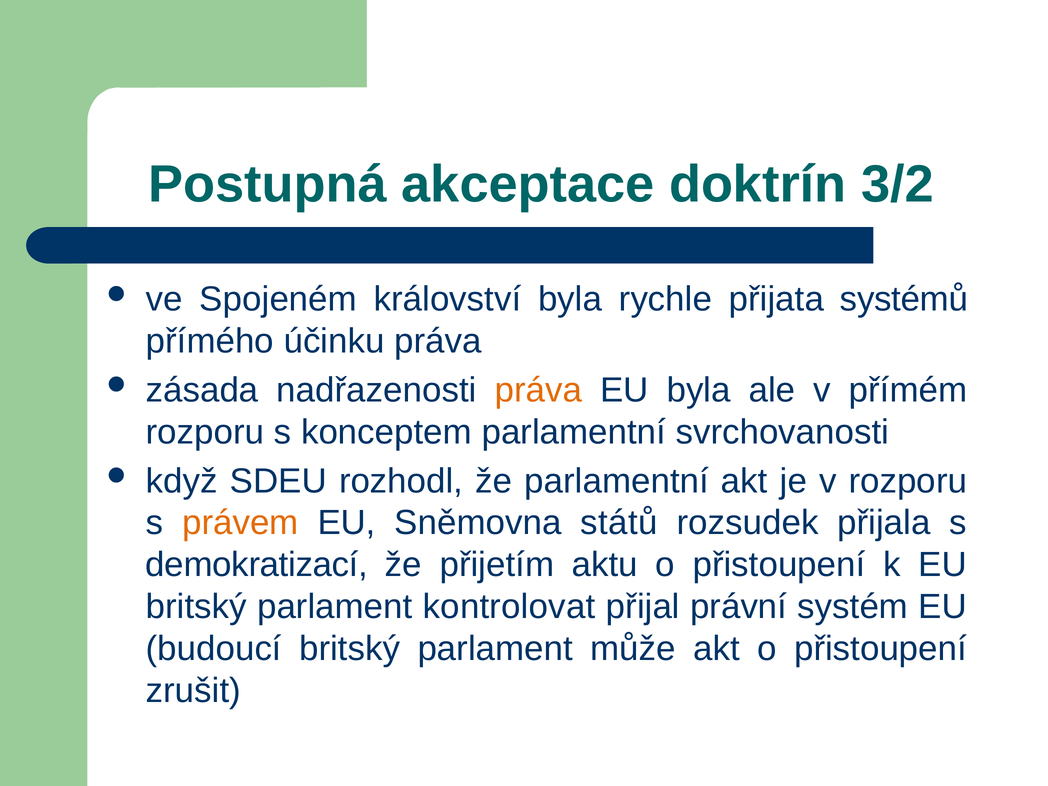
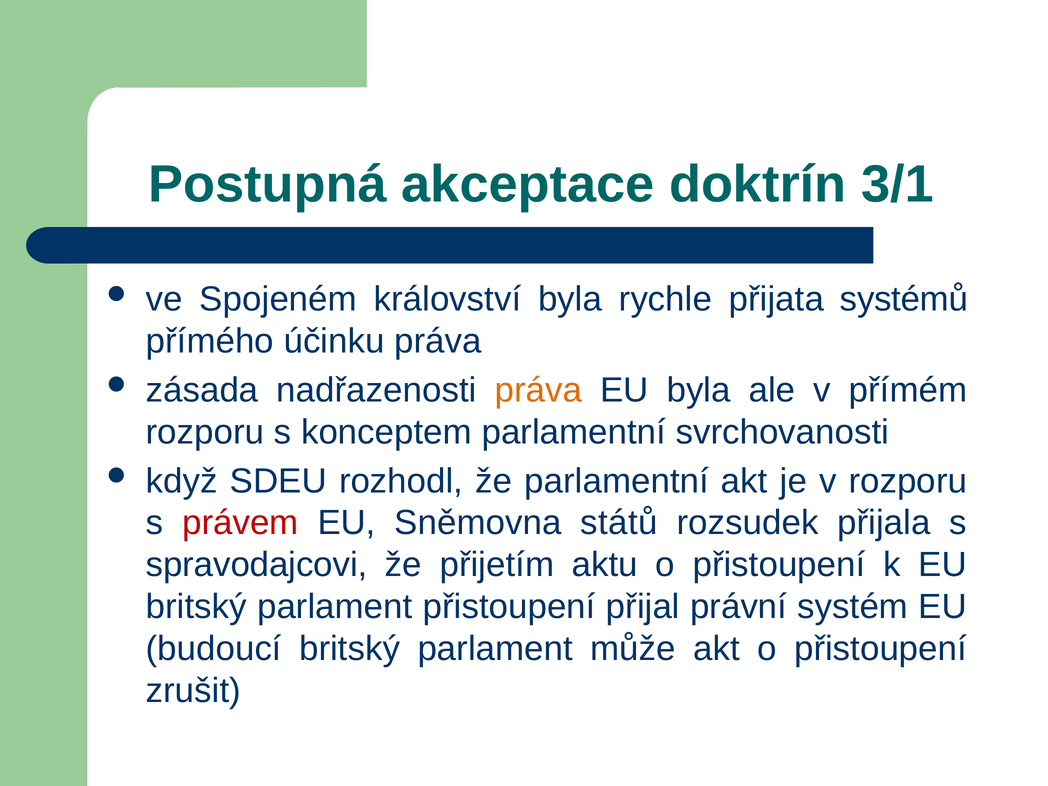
3/2: 3/2 -> 3/1
právem colour: orange -> red
demokratizací: demokratizací -> spravodajcovi
parlament kontrolovat: kontrolovat -> přistoupení
